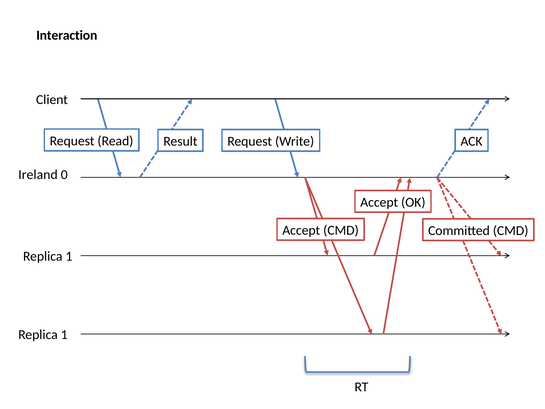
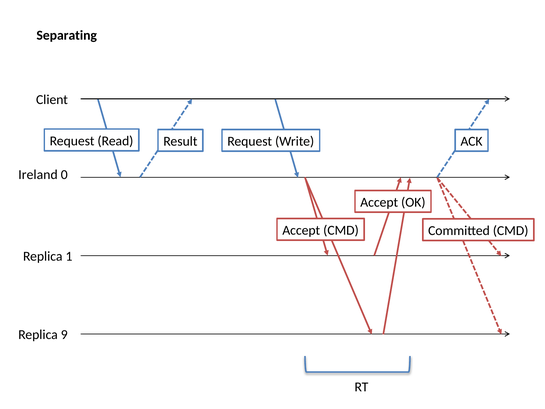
Interaction: Interaction -> Separating
1 at (64, 335): 1 -> 9
